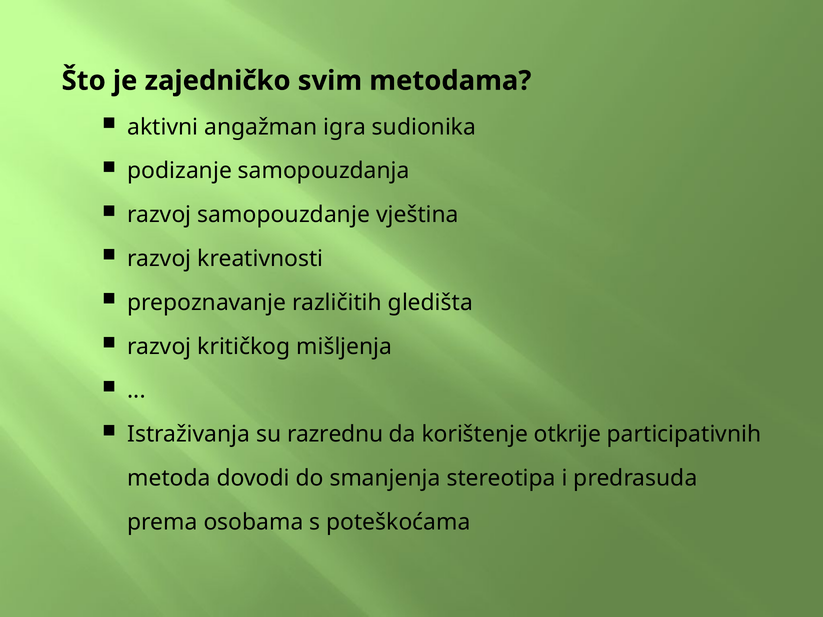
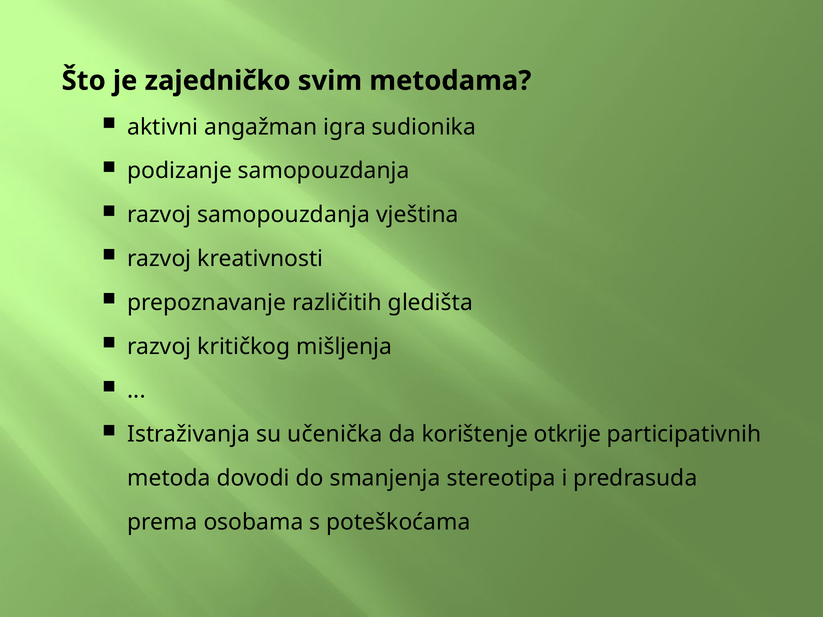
razvoj samopouzdanje: samopouzdanje -> samopouzdanja
razrednu: razrednu -> učenička
